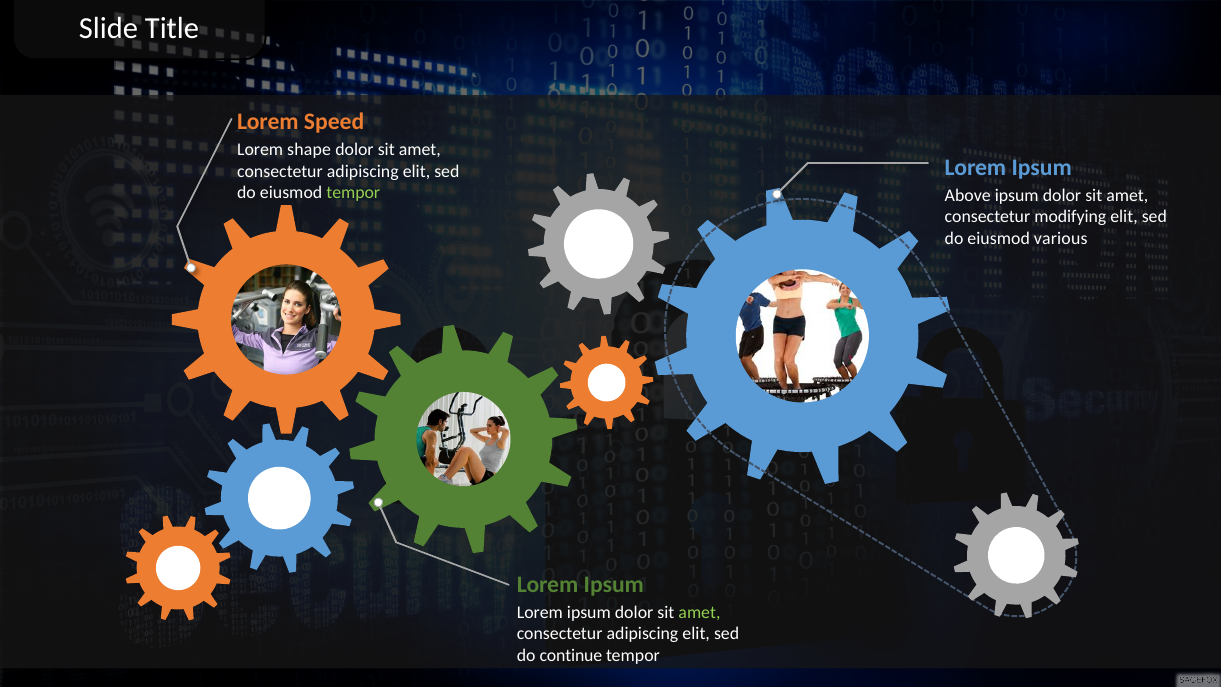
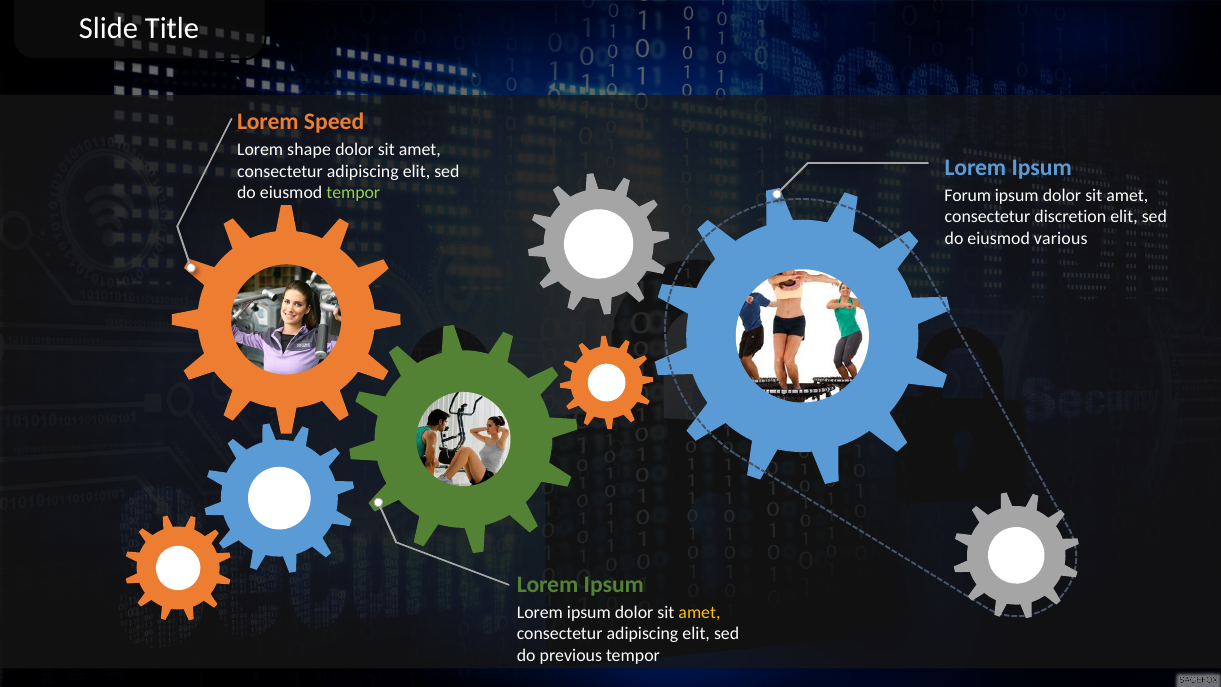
Above: Above -> Forum
modifying: modifying -> discretion
amet at (699, 612) colour: light green -> yellow
continue: continue -> previous
